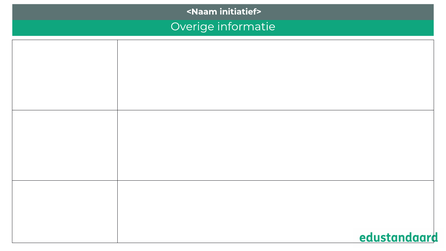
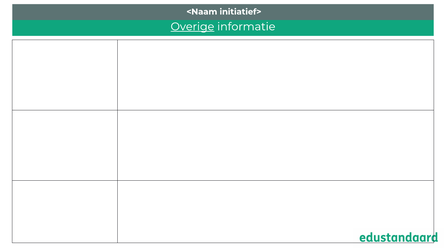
Overige underline: none -> present
